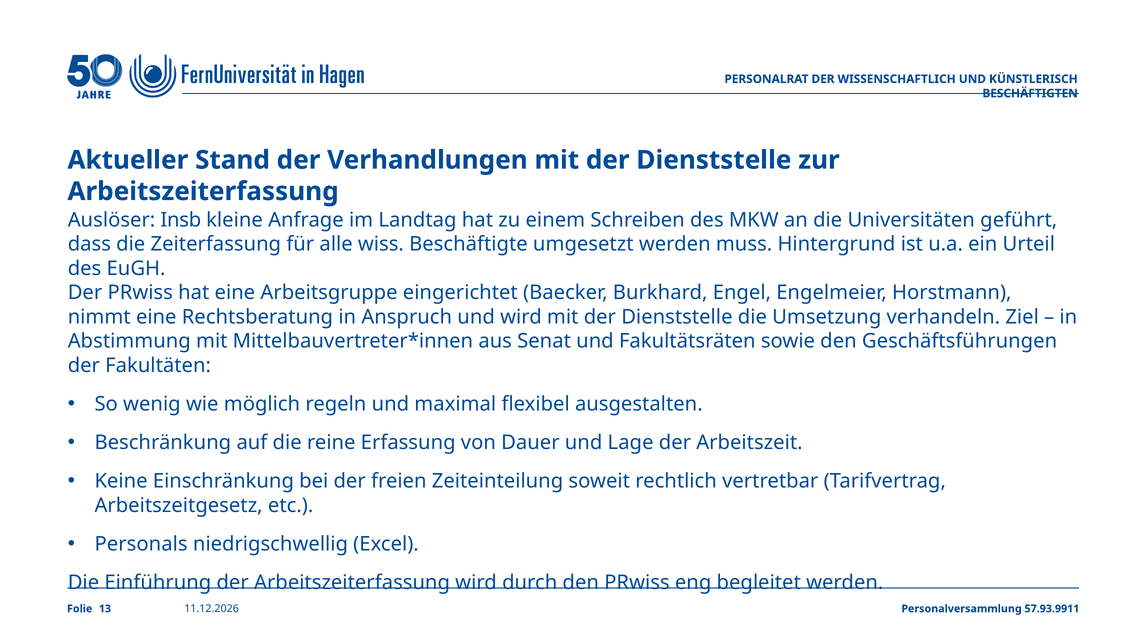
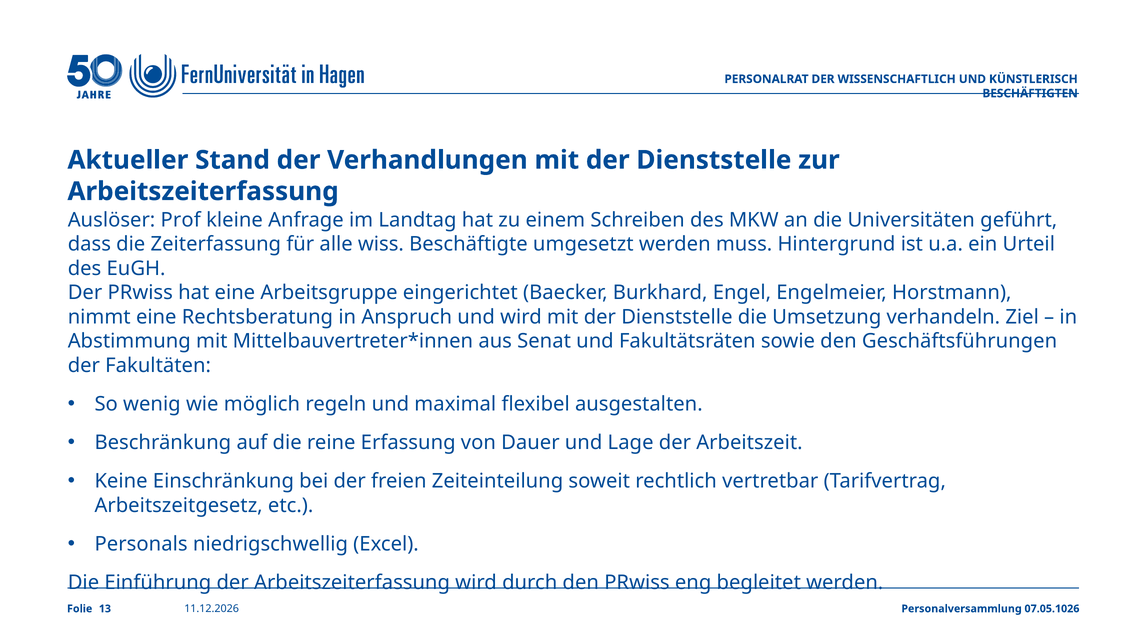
Insb: Insb -> Prof
57.93.9911: 57.93.9911 -> 07.05.1026
